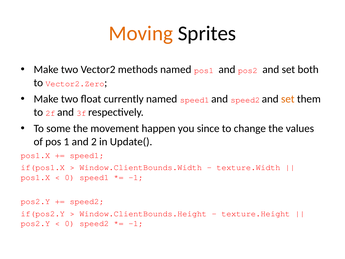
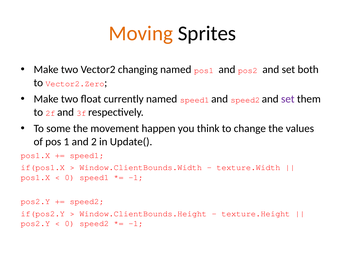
methods: methods -> changing
set at (288, 99) colour: orange -> purple
since: since -> think
